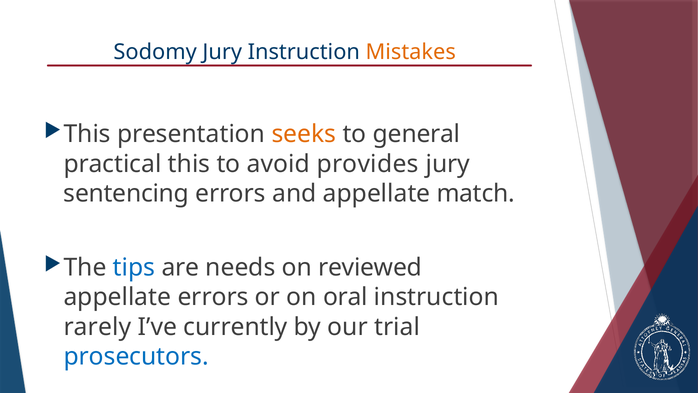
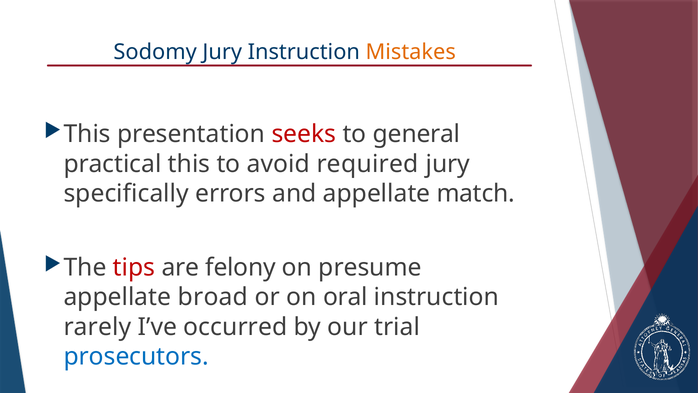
seeks colour: orange -> red
provides: provides -> required
sentencing: sentencing -> specifically
tips colour: blue -> red
needs: needs -> felony
reviewed: reviewed -> presume
appellate errors: errors -> broad
currently: currently -> occurred
